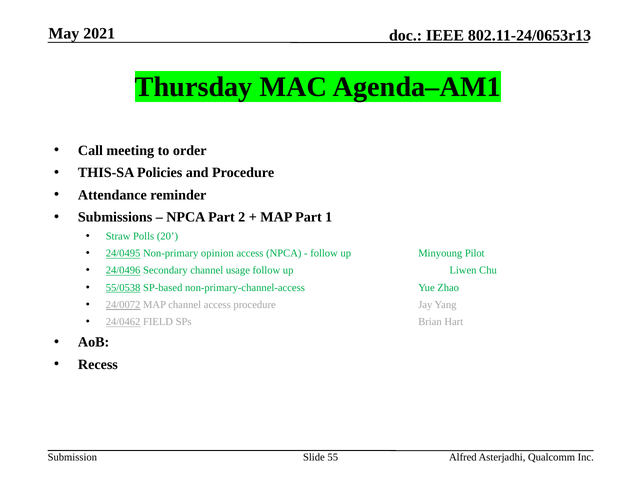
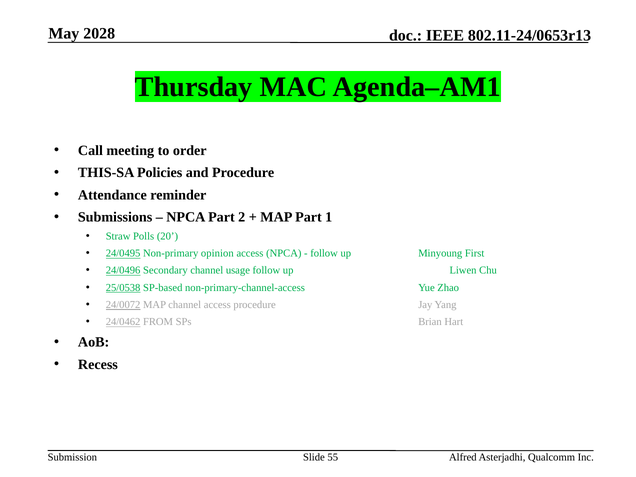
2021: 2021 -> 2028
Pilot: Pilot -> First
55/0538: 55/0538 -> 25/0538
FIELD: FIELD -> FROM
